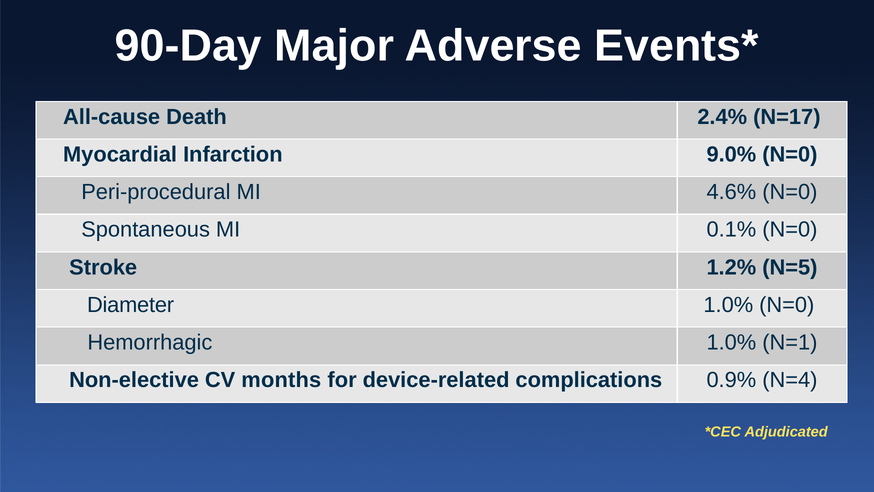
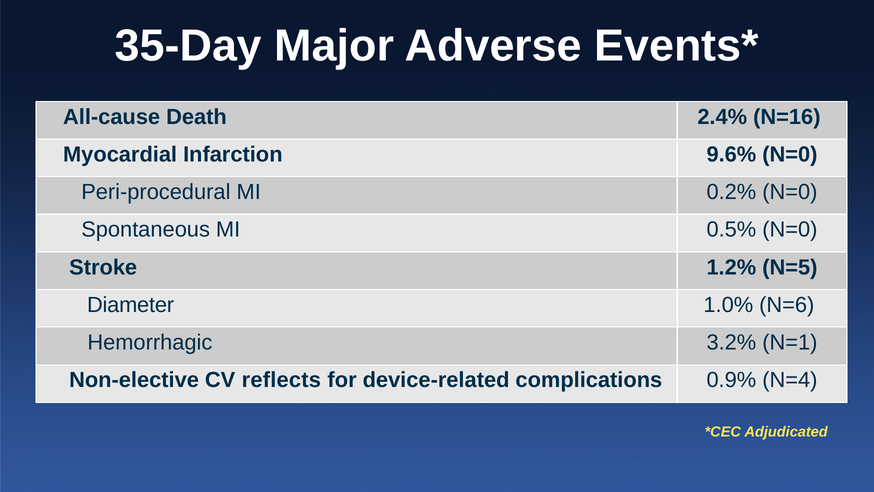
90-Day: 90-Day -> 35-Day
N=17: N=17 -> N=16
9.0%: 9.0% -> 9.6%
4.6%: 4.6% -> 0.2%
0.1%: 0.1% -> 0.5%
1.0% N=0: N=0 -> N=6
Hemorrhagic 1.0%: 1.0% -> 3.2%
months: months -> reflects
